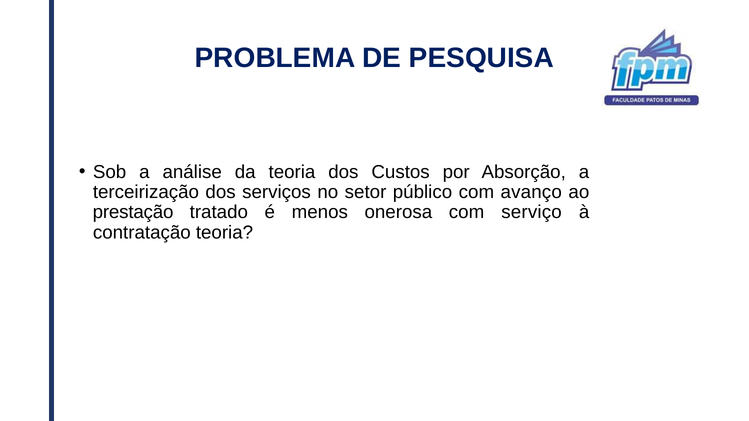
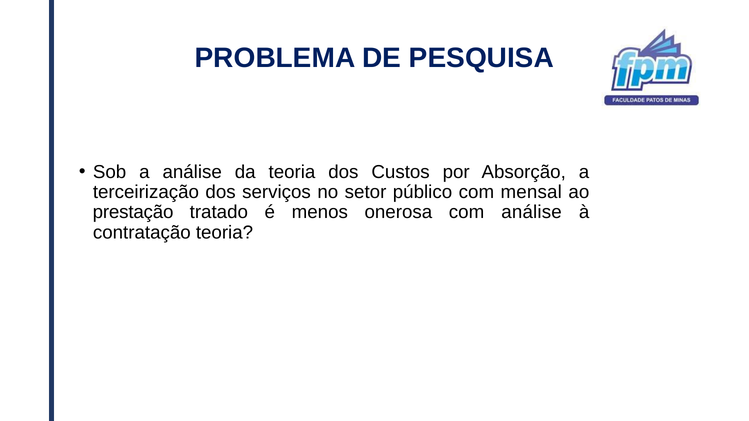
avanço: avanço -> mensal
com serviço: serviço -> análise
